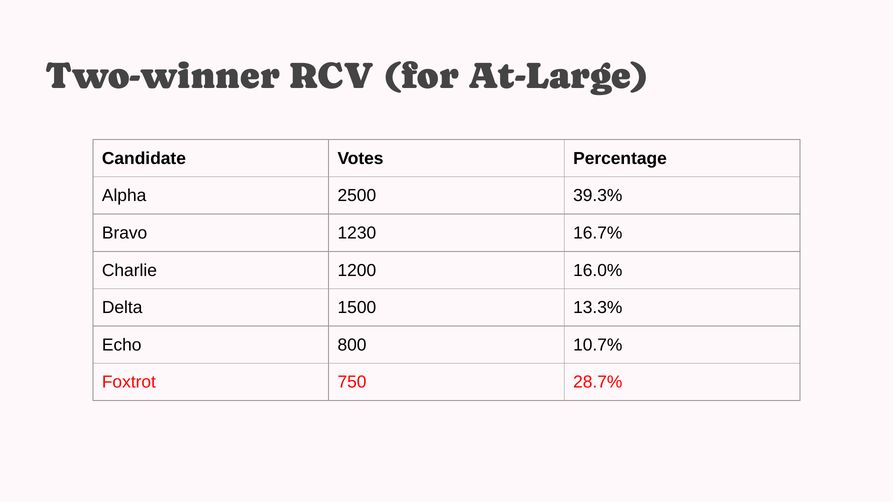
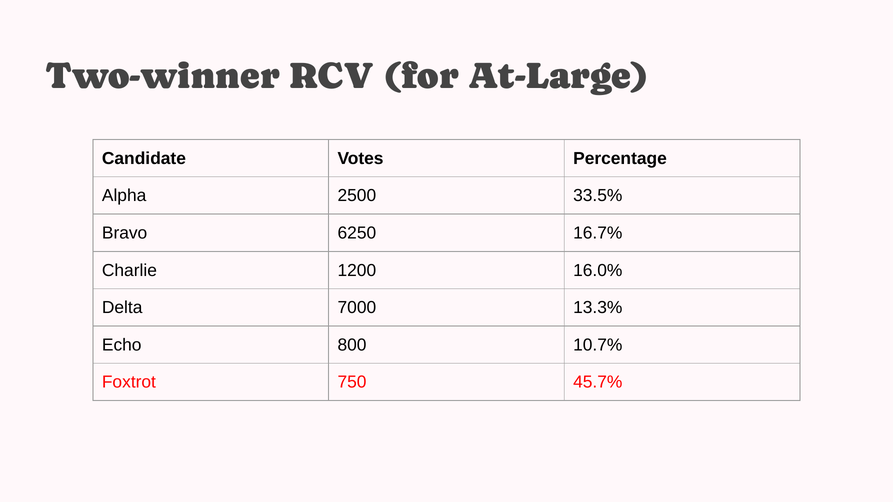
39.3%: 39.3% -> 33.5%
1230: 1230 -> 6250
1500: 1500 -> 7000
28.7%: 28.7% -> 45.7%
